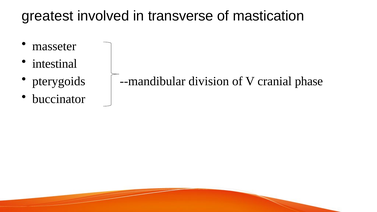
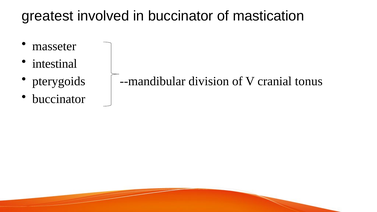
in transverse: transverse -> buccinator
phase: phase -> tonus
